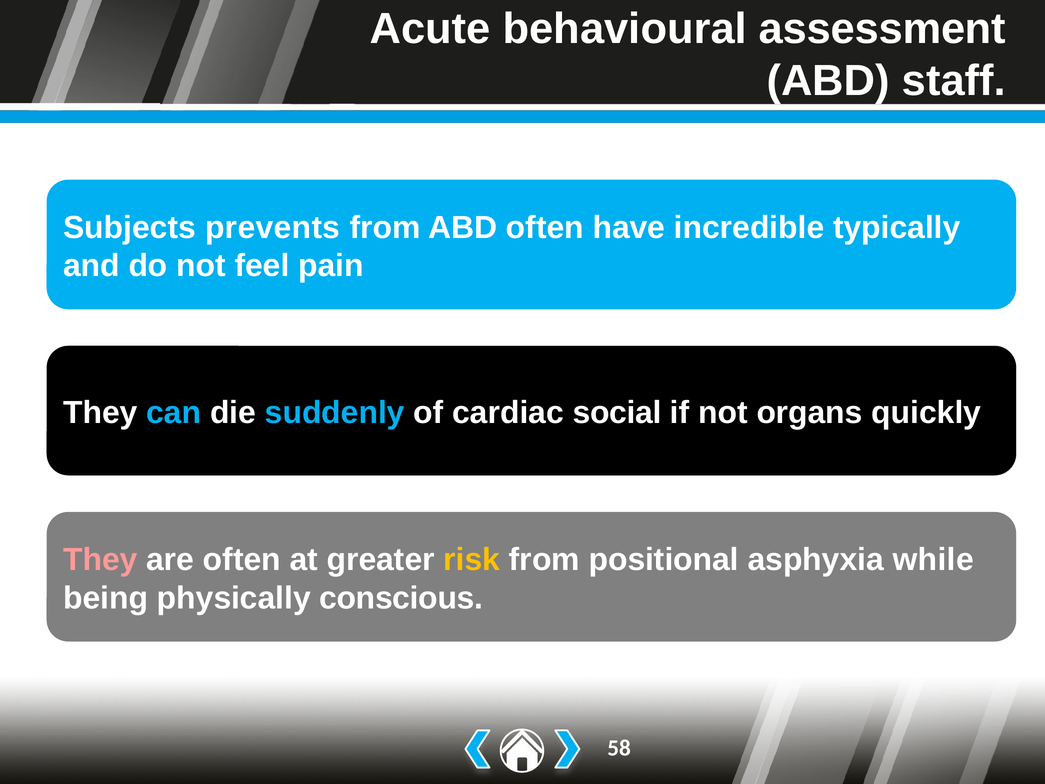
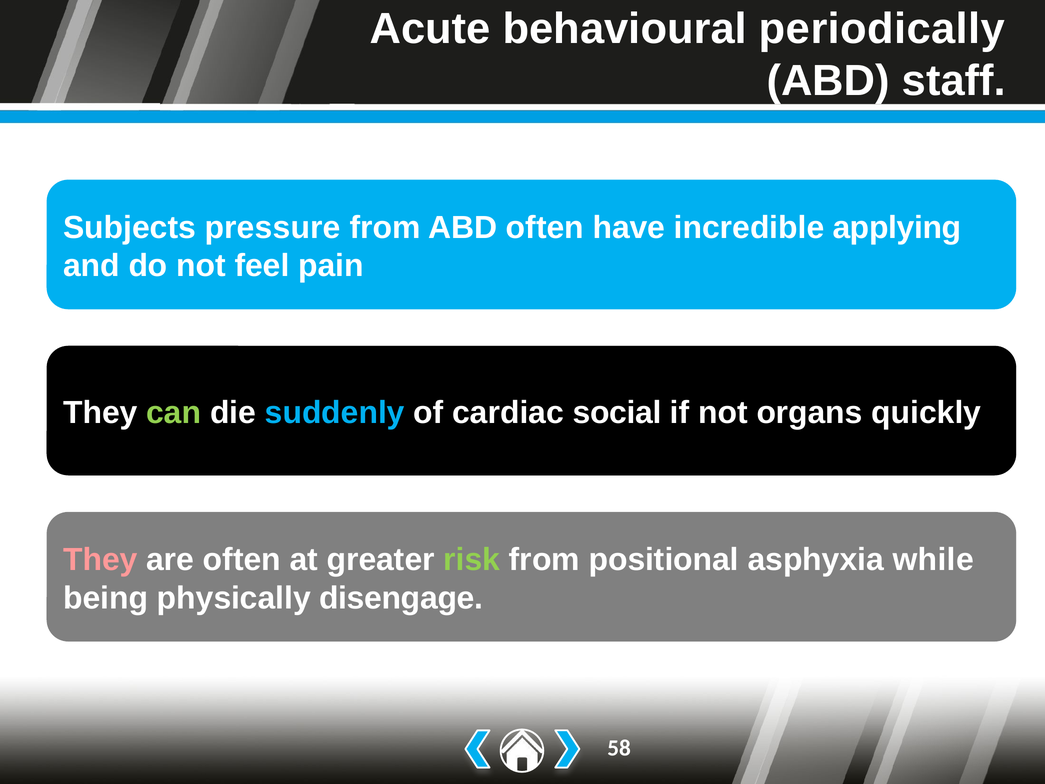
assessment: assessment -> periodically
prevents: prevents -> pressure
typically: typically -> applying
can colour: light blue -> light green
risk colour: yellow -> light green
conscious: conscious -> disengage
